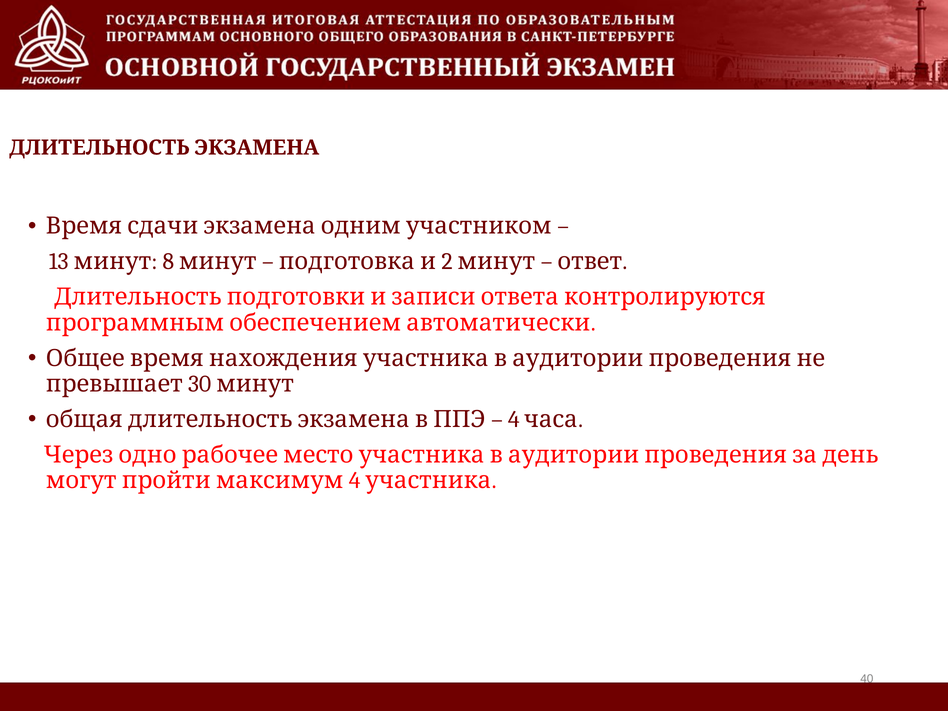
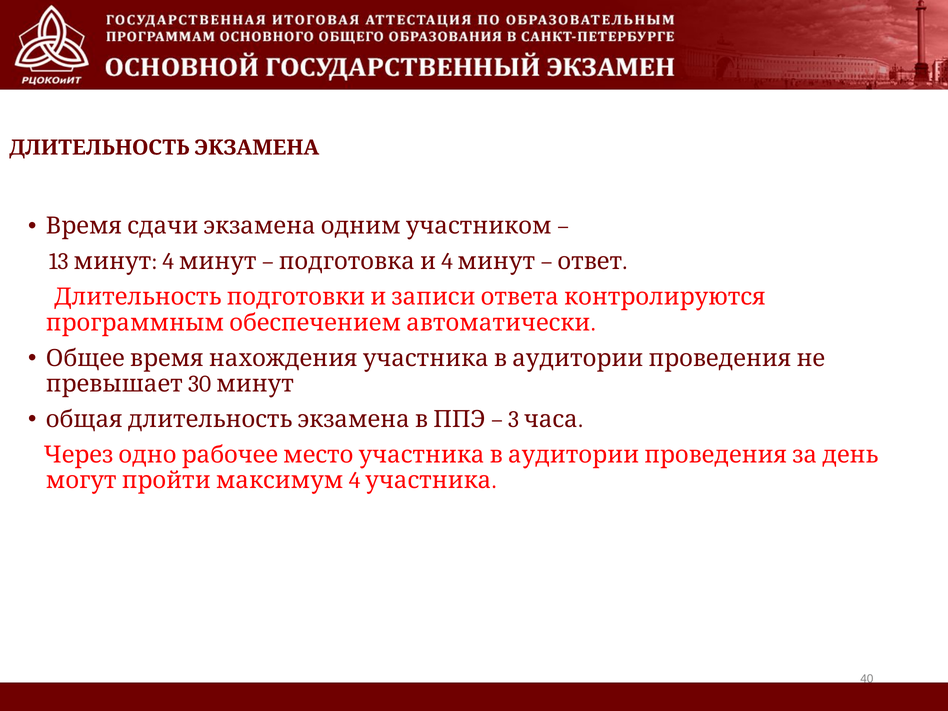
8 at (168, 262): 8 -> 4
2 at (447, 262): 2 -> 4
4 at (514, 419): 4 -> 3
